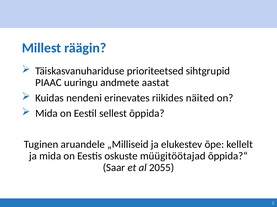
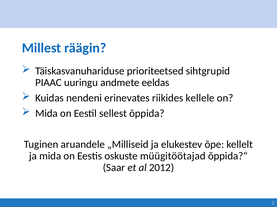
aastat: aastat -> eeldas
näited: näited -> kellele
2055: 2055 -> 2012
